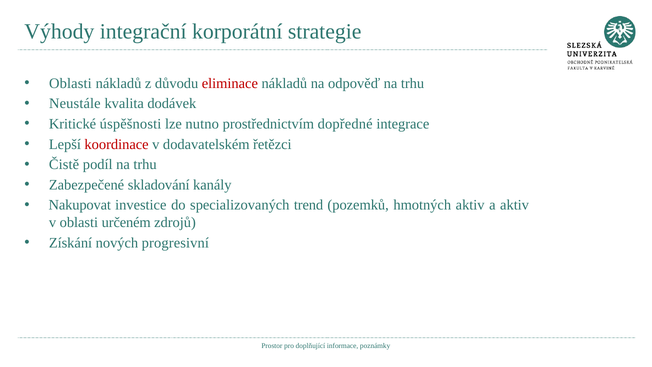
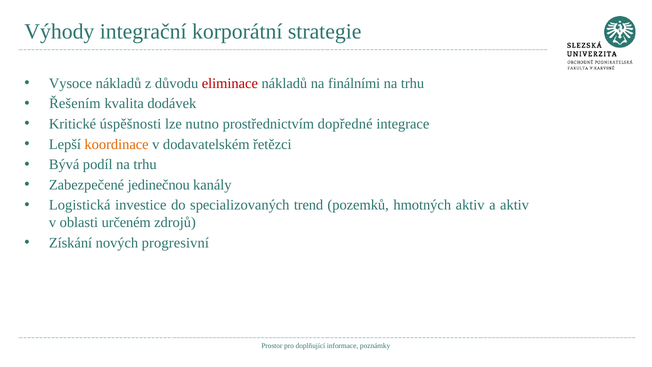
Oblasti at (70, 83): Oblasti -> Vysoce
odpověď: odpověď -> finálními
Neustále: Neustále -> Řešením
koordinace colour: red -> orange
Čistě: Čistě -> Bývá
skladování: skladování -> jedinečnou
Nakupovat: Nakupovat -> Logistická
